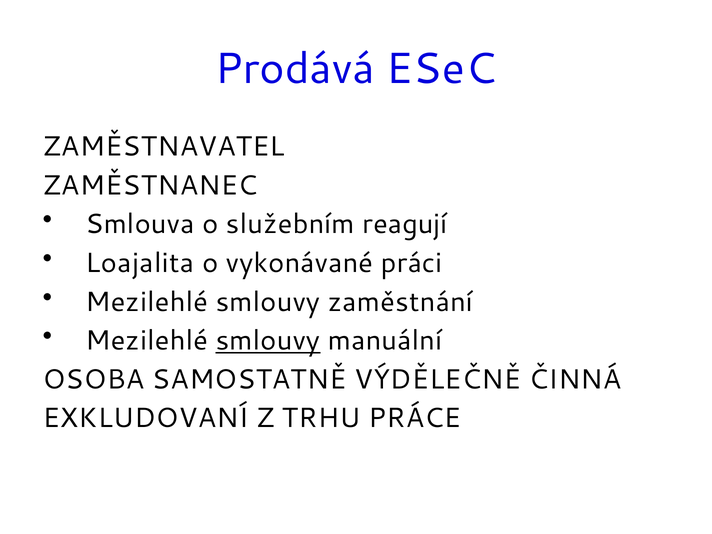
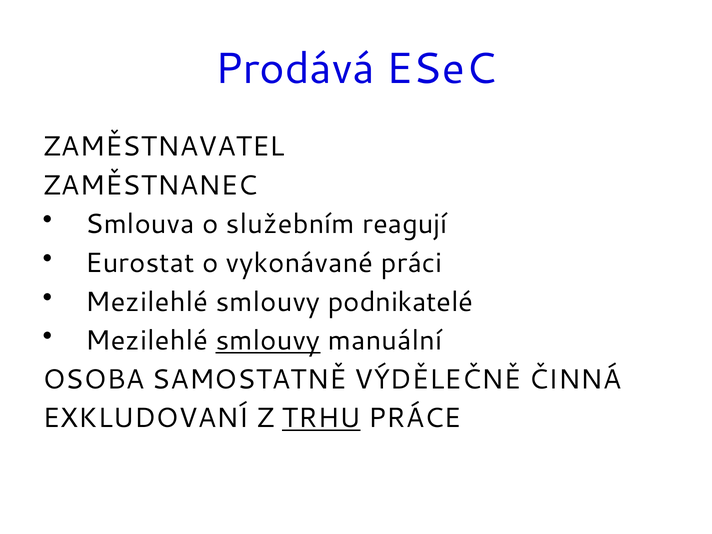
Loajalita: Loajalita -> Eurostat
zaměstnání: zaměstnání -> podnikatelé
TRHU underline: none -> present
